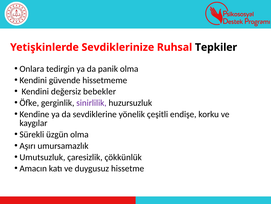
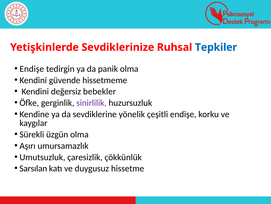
Tepkiler colour: black -> blue
Onlara at (32, 69): Onlara -> Endişe
Amacın: Amacın -> Sarsılan
